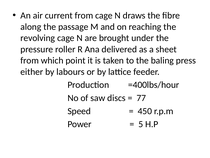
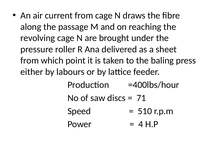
77: 77 -> 71
450: 450 -> 510
5: 5 -> 4
